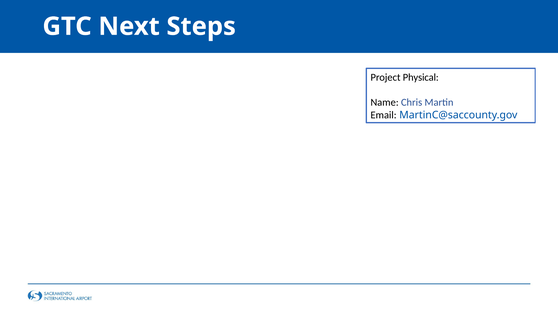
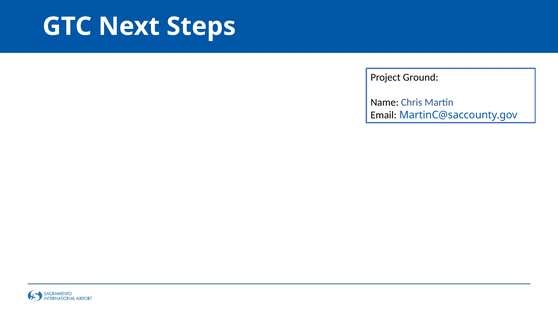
Physical: Physical -> Ground
